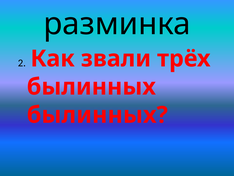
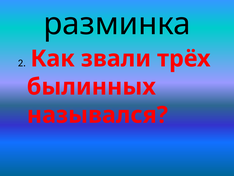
былинных at (97, 115): былинных -> назывался
